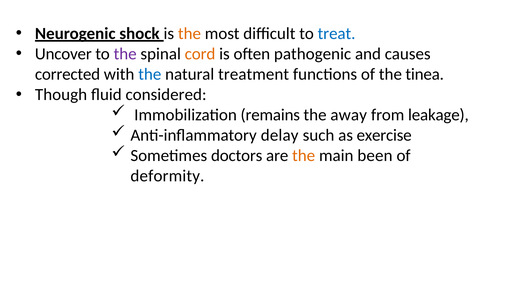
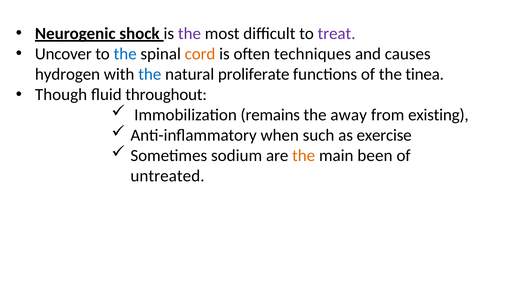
the at (189, 34) colour: orange -> purple
treat colour: blue -> purple
the at (125, 54) colour: purple -> blue
pathogenic: pathogenic -> techniques
corrected: corrected -> hydrogen
treatment: treatment -> proliferate
considered: considered -> throughout
leakage: leakage -> existing
delay: delay -> when
doctors: doctors -> sodium
deformity: deformity -> untreated
